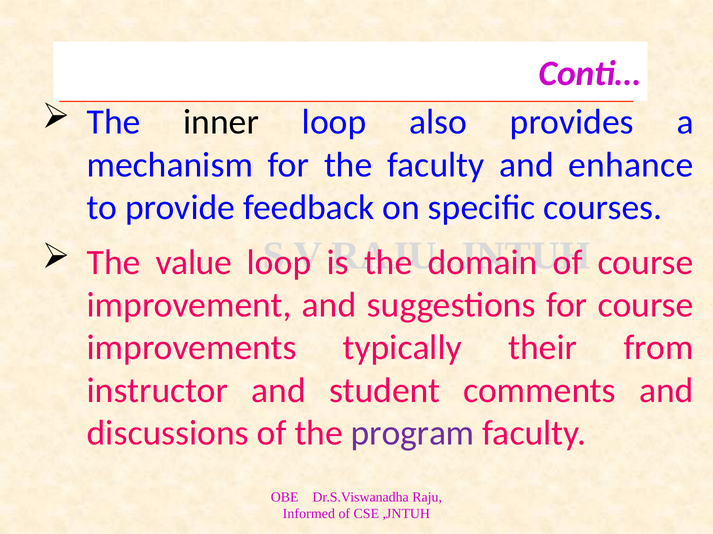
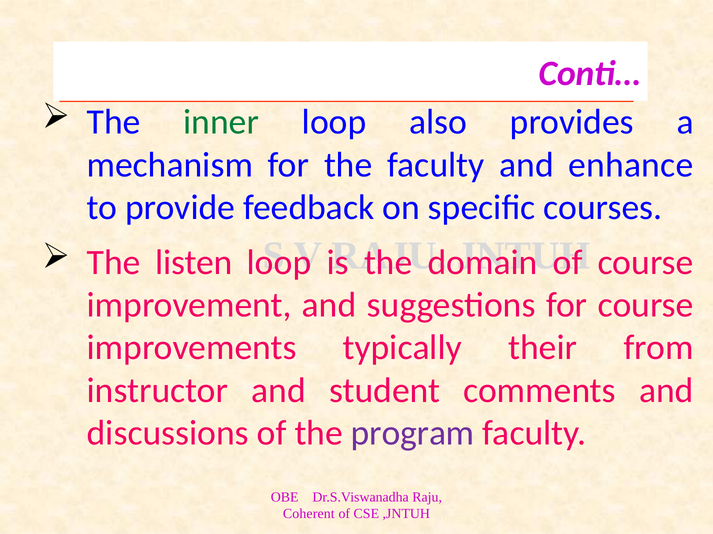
inner colour: black -> green
value: value -> listen
Informed: Informed -> Coherent
